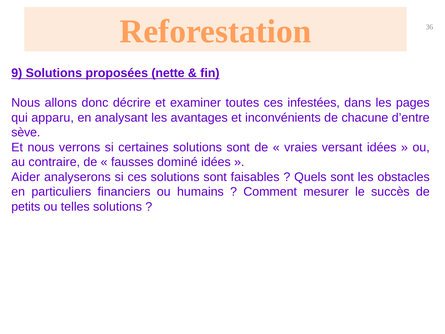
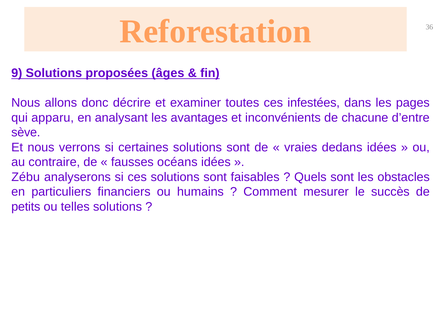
nette: nette -> âges
versant: versant -> dedans
dominé: dominé -> océans
Aider: Aider -> Zébu
